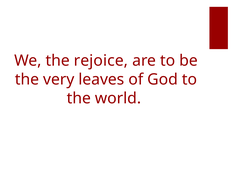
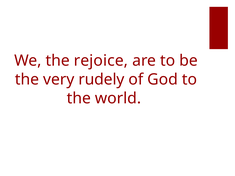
leaves: leaves -> rudely
